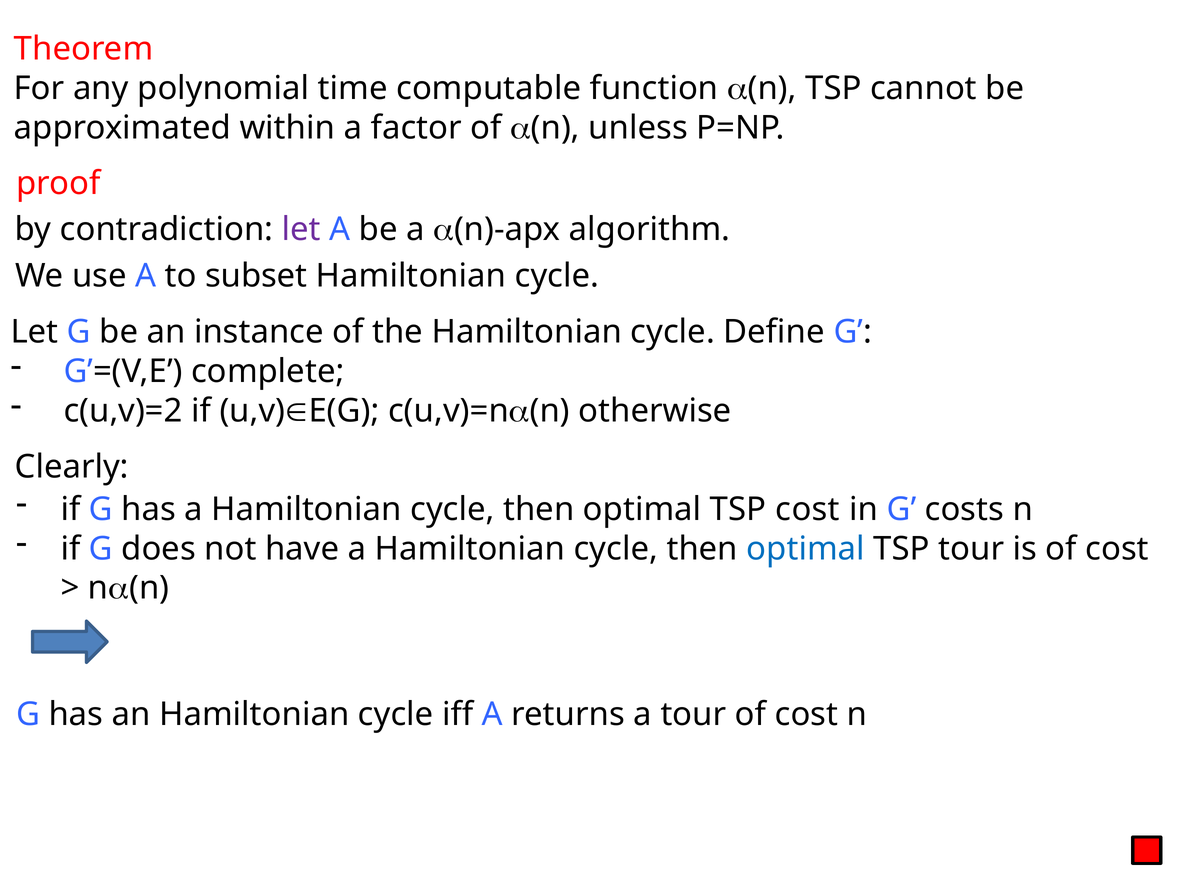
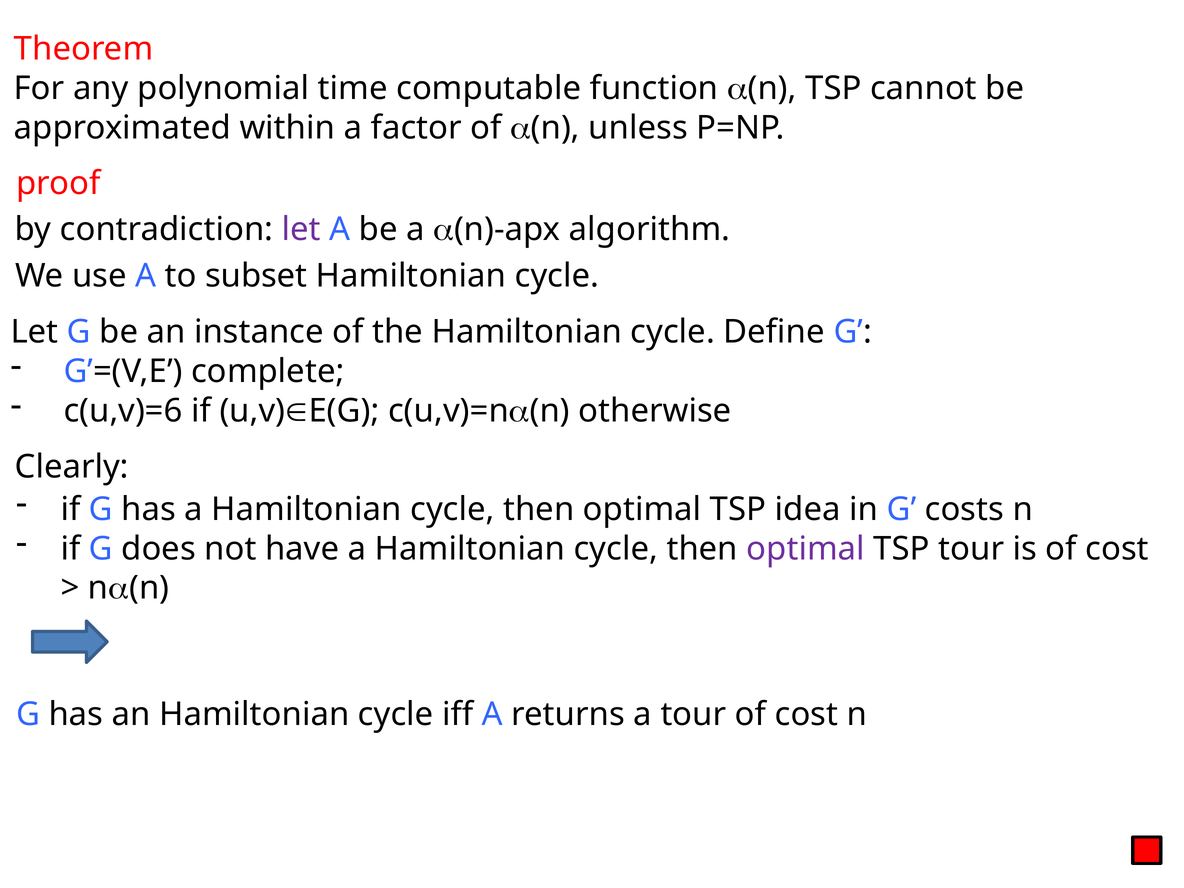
c(u,v)=2: c(u,v)=2 -> c(u,v)=6
TSP cost: cost -> idea
optimal at (806, 549) colour: blue -> purple
